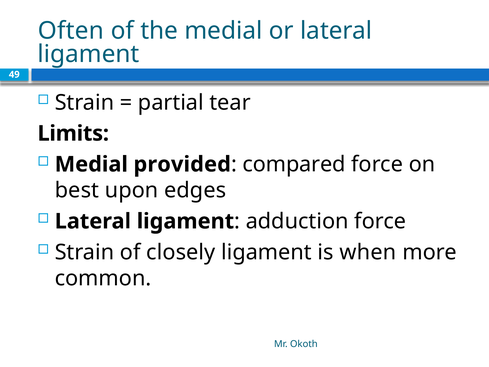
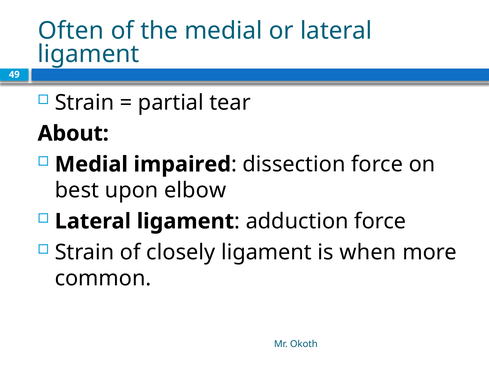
Limits: Limits -> About
provided: provided -> impaired
compared: compared -> dissection
edges: edges -> elbow
